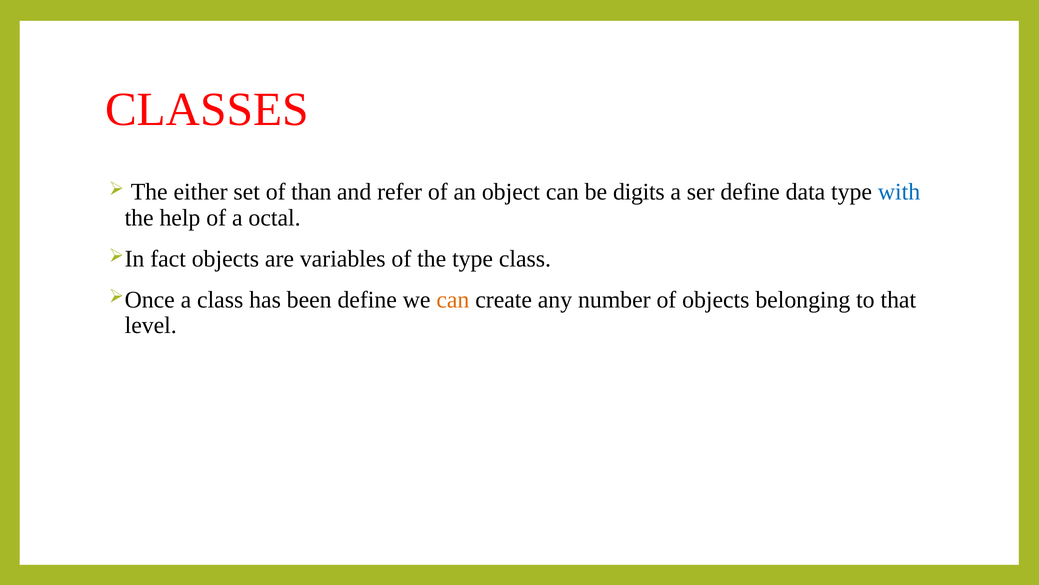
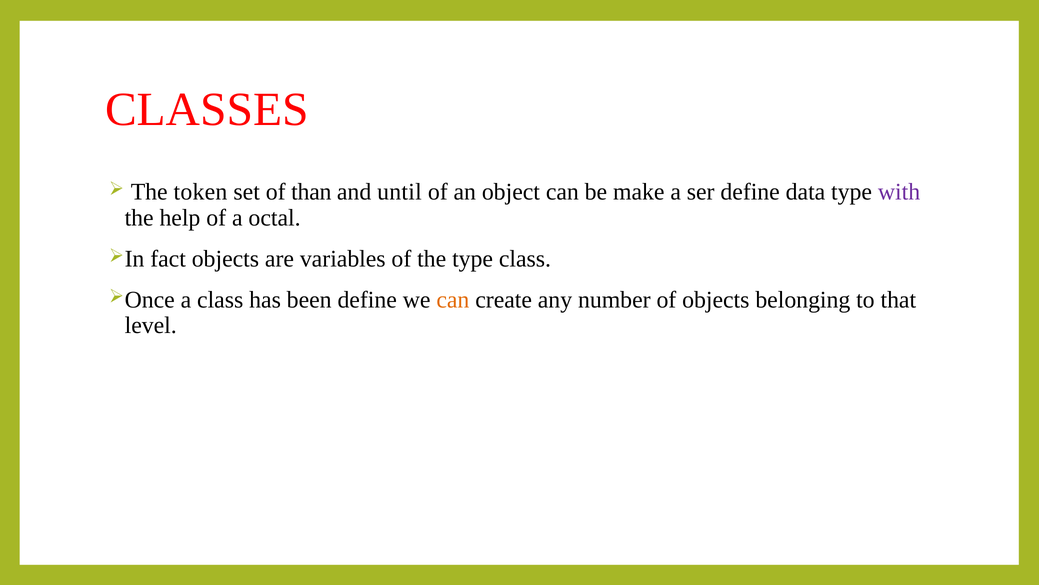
either: either -> token
refer: refer -> until
digits: digits -> make
with colour: blue -> purple
